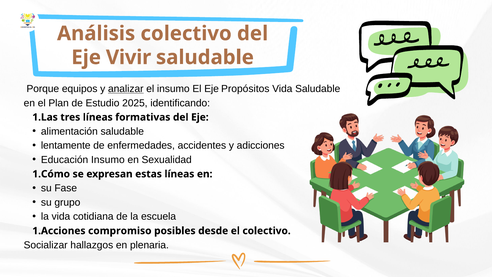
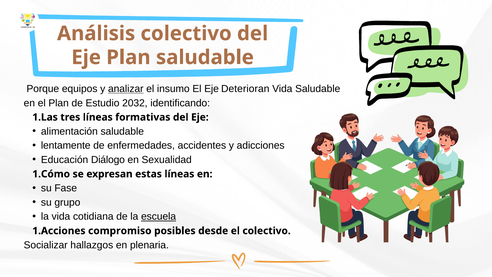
Eje Vivir: Vivir -> Plan
Propósitos: Propósitos -> Deterioran
2025: 2025 -> 2032
Educación Insumo: Insumo -> Diálogo
escuela underline: none -> present
